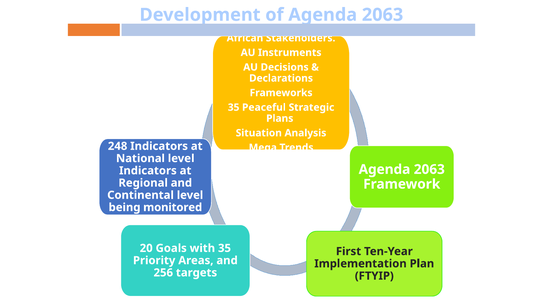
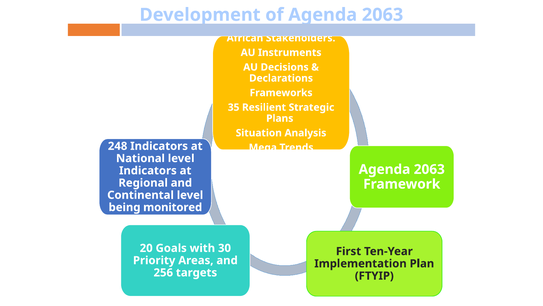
Peaceful: Peaceful -> Resilient
with 35: 35 -> 30
